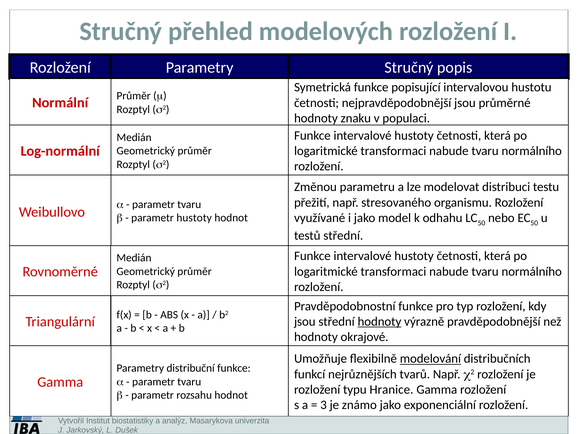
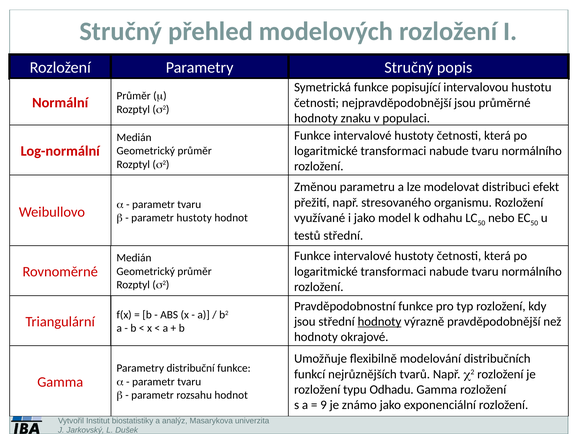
testu: testu -> efekt
modelování underline: present -> none
Hranice: Hranice -> Odhadu
3: 3 -> 9
